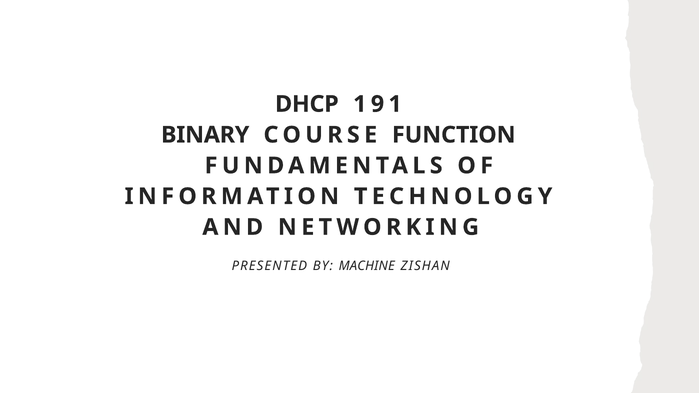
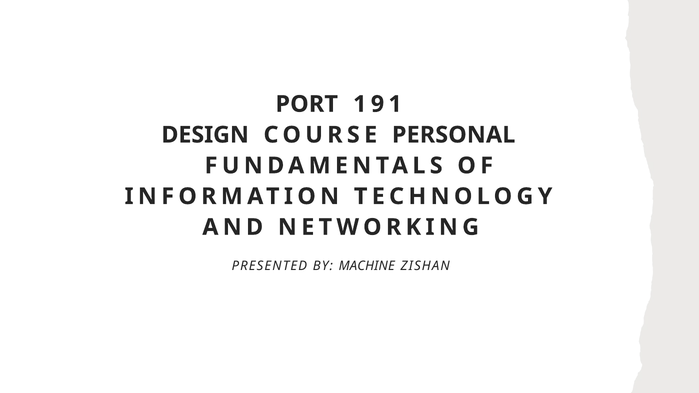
DHCP: DHCP -> PORT
BINARY: BINARY -> DESIGN
FUNCTION: FUNCTION -> PERSONAL
